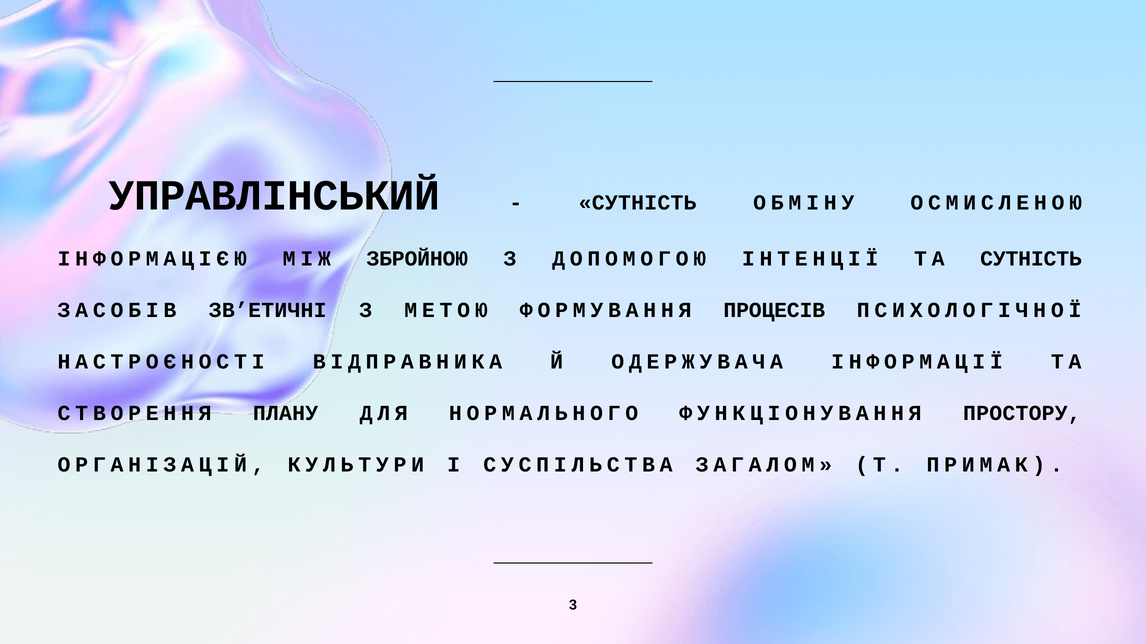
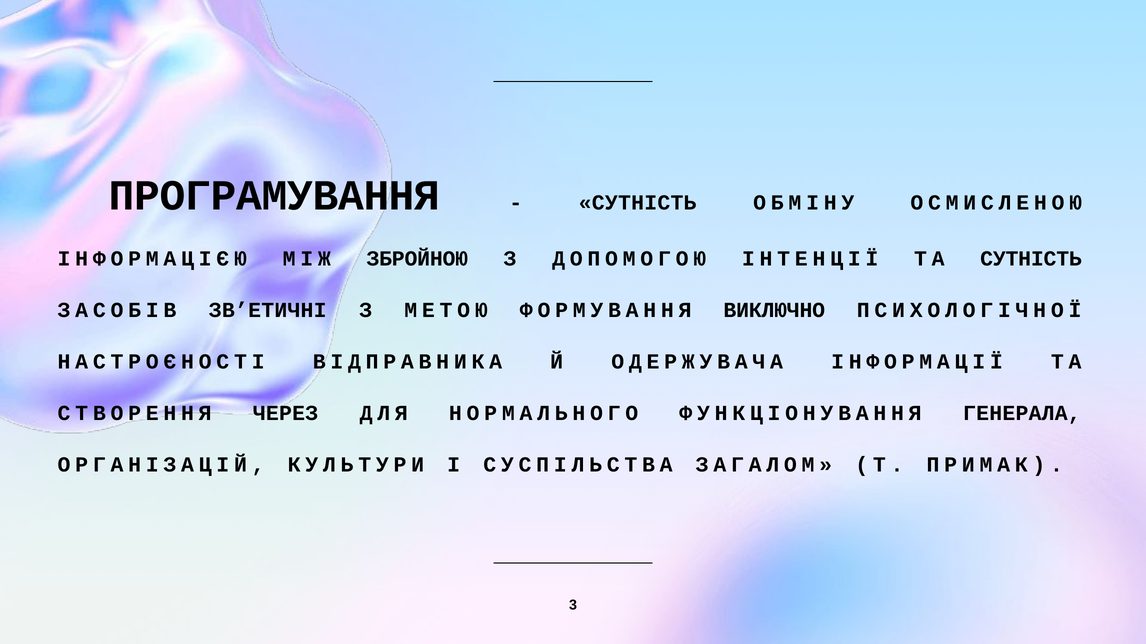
УПРАВЛІНСЬКИЙ: УПРАВЛІНСЬКИЙ -> ПРОГРАМУВАННЯ
ПРОЦЕСІВ: ПРОЦЕСІВ -> ВИКЛЮЧНО
ПЛАНУ: ПЛАНУ -> ЧЕРЕЗ
ПРОСТОРУ: ПРОСТОРУ -> ГЕНЕРАЛА
